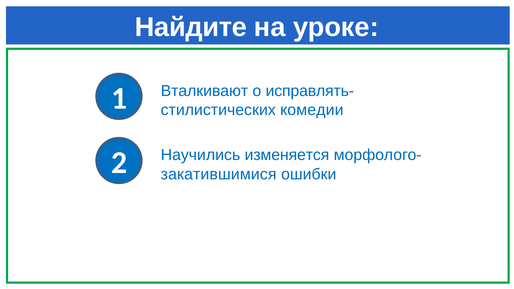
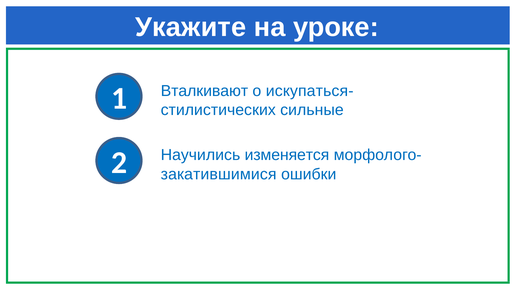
Найдите: Найдите -> Укажите
исправлять-: исправлять- -> искупаться-
комедии: комедии -> сильные
